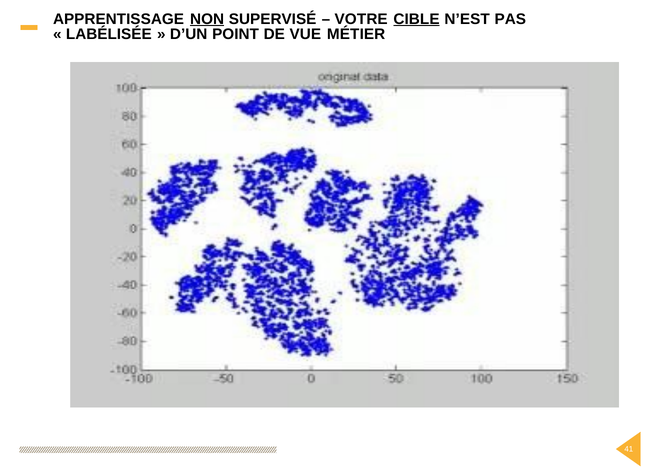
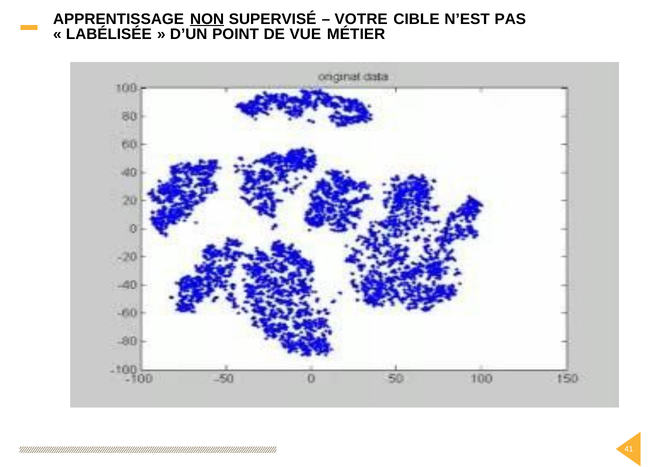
CIBLE underline: present -> none
